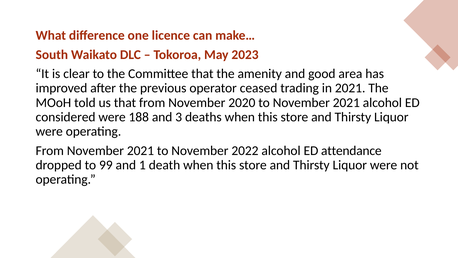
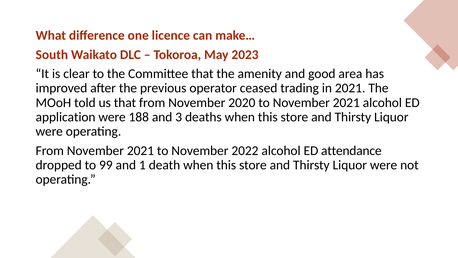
considered: considered -> application
